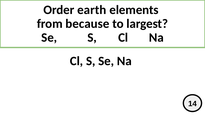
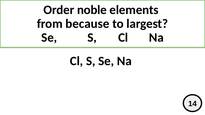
earth: earth -> noble
